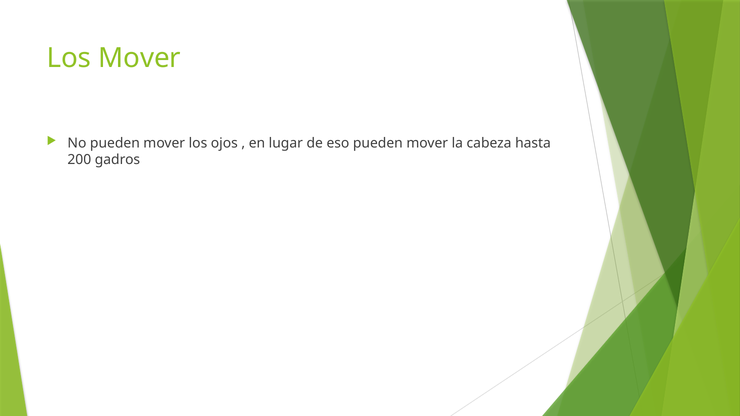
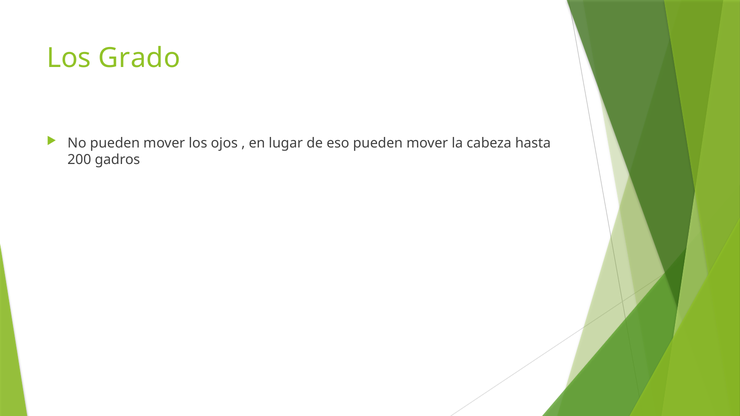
Los Mover: Mover -> Grado
